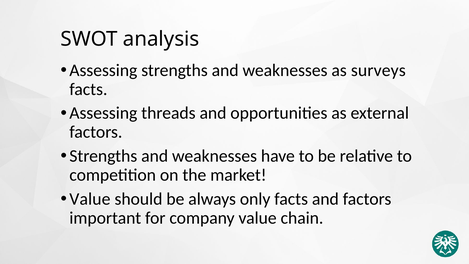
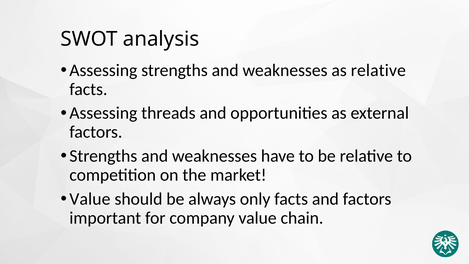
as surveys: surveys -> relative
